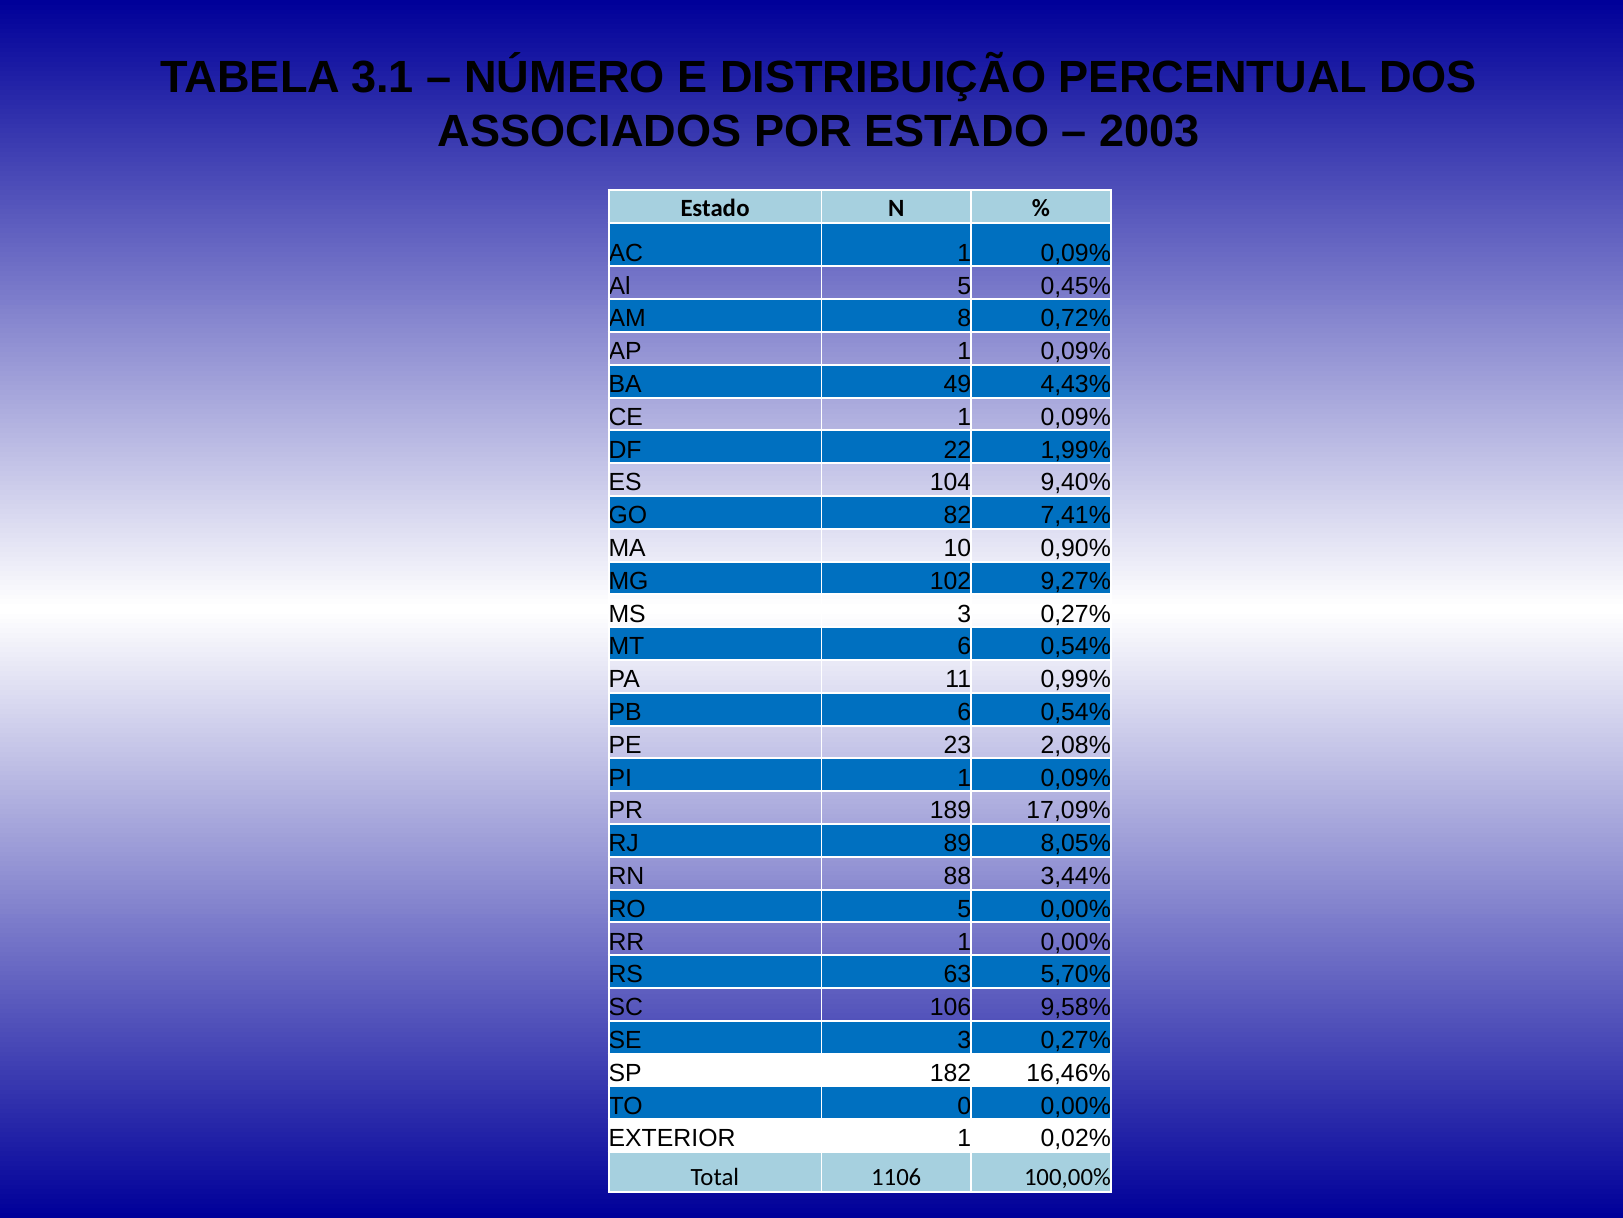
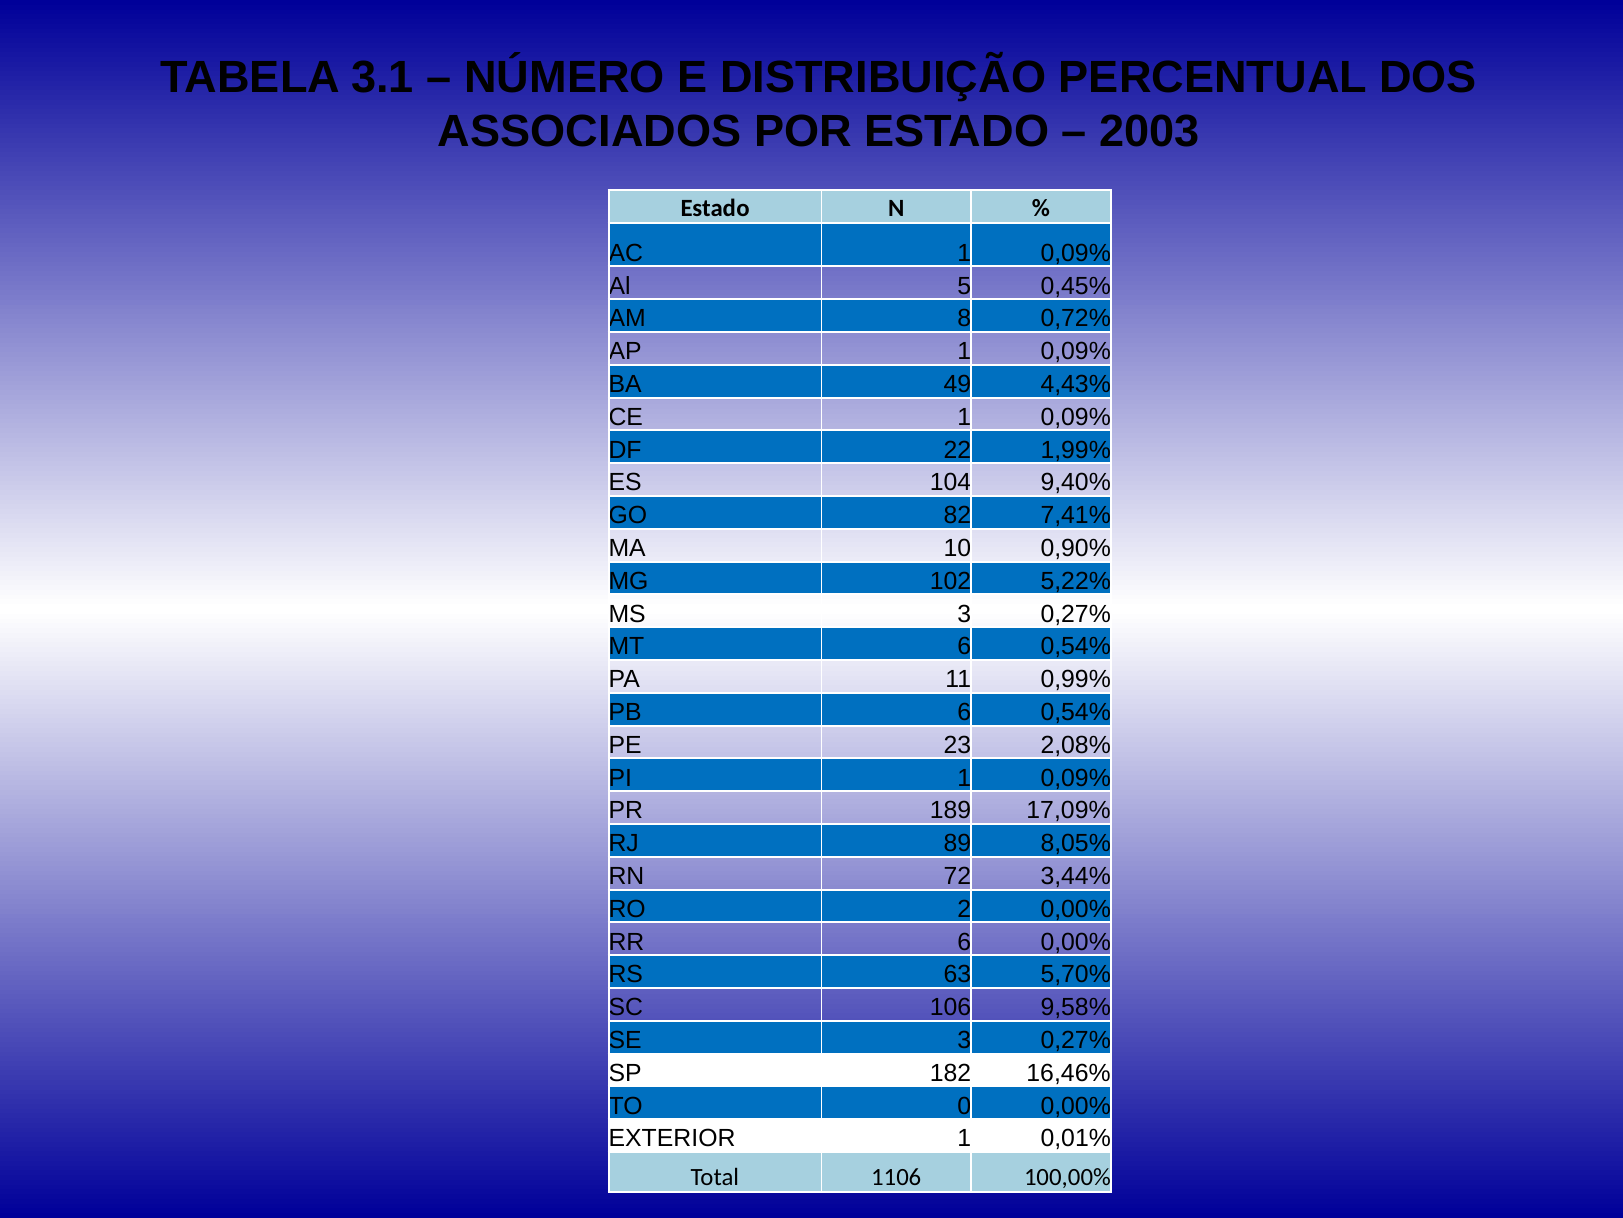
9,27%: 9,27% -> 5,22%
88: 88 -> 72
RO 5: 5 -> 2
RR 1: 1 -> 6
0,02%: 0,02% -> 0,01%
